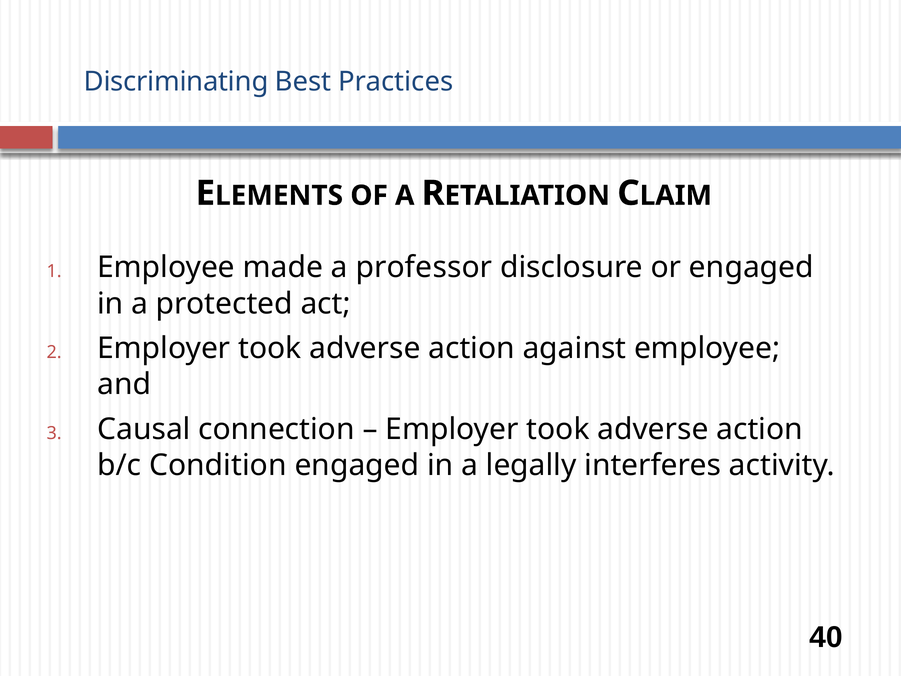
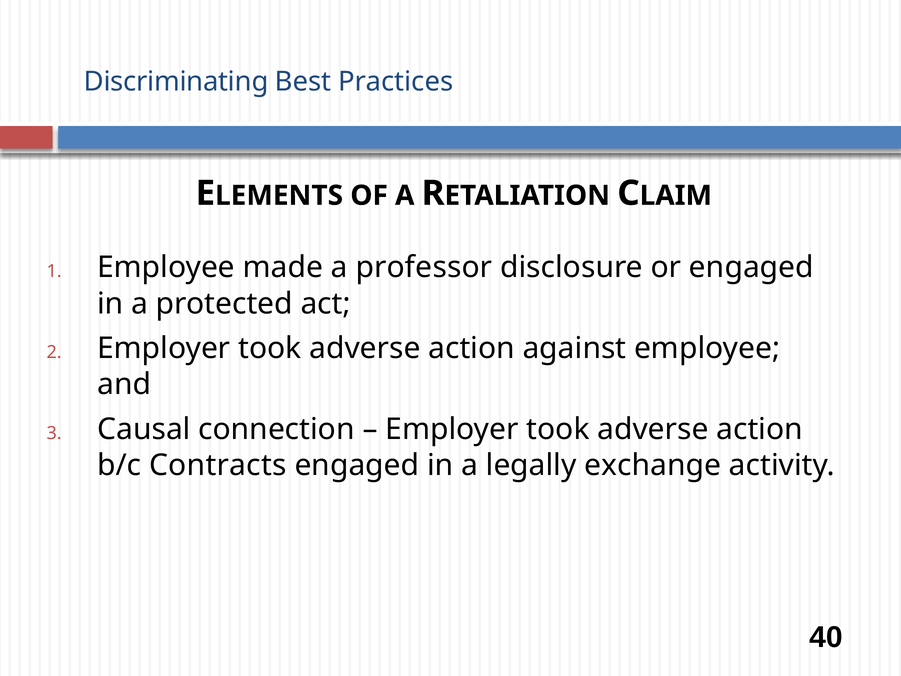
Condition: Condition -> Contracts
interferes: interferes -> exchange
